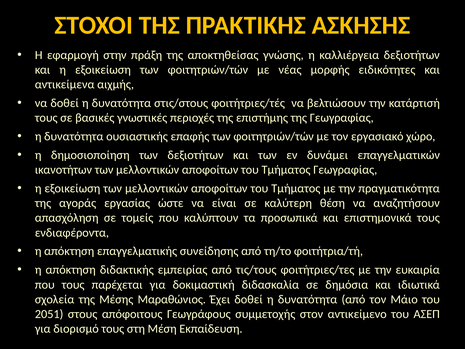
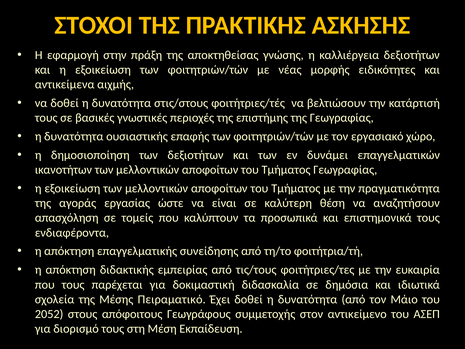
Μαραθώνιος: Μαραθώνιος -> Πειραματικό
2051: 2051 -> 2052
